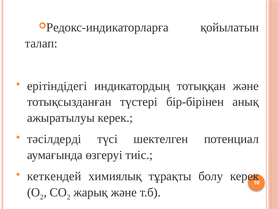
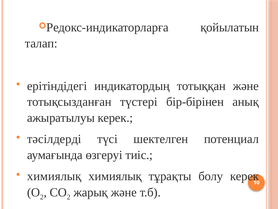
кеткендей at (54, 176): кеткендей -> химиялық
